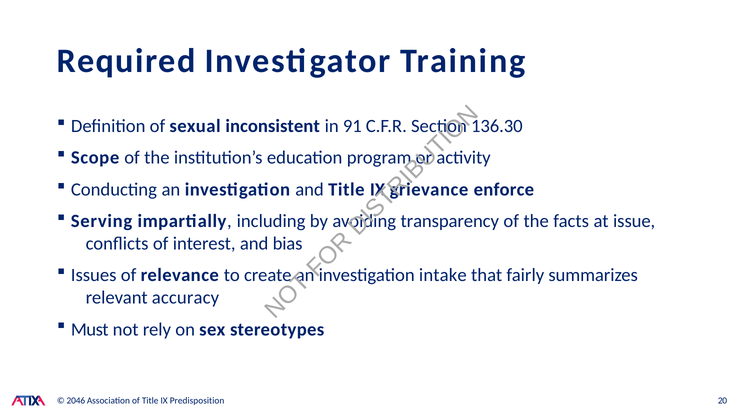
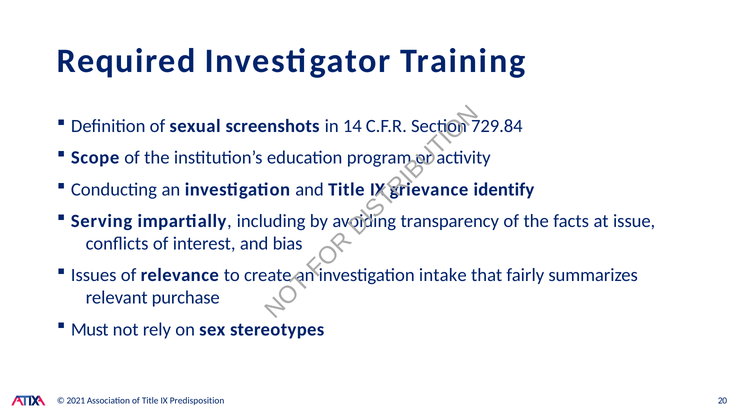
inconsistent: inconsistent -> screenshots
91: 91 -> 14
136.30: 136.30 -> 729.84
enforce: enforce -> identify
accuracy: accuracy -> purchase
2046: 2046 -> 2021
